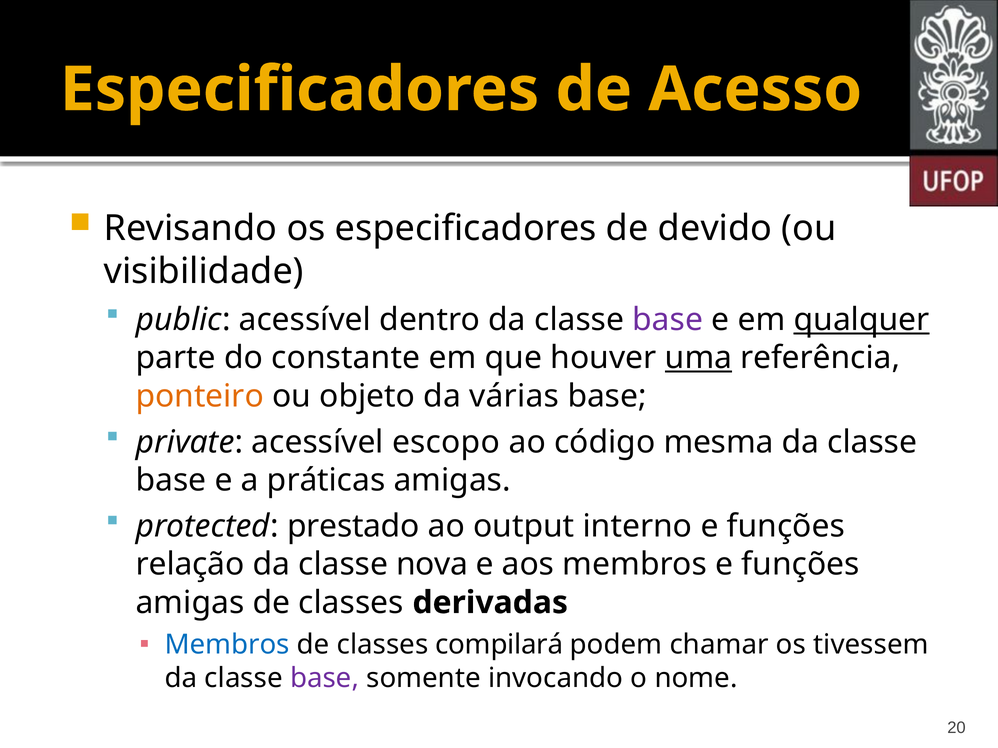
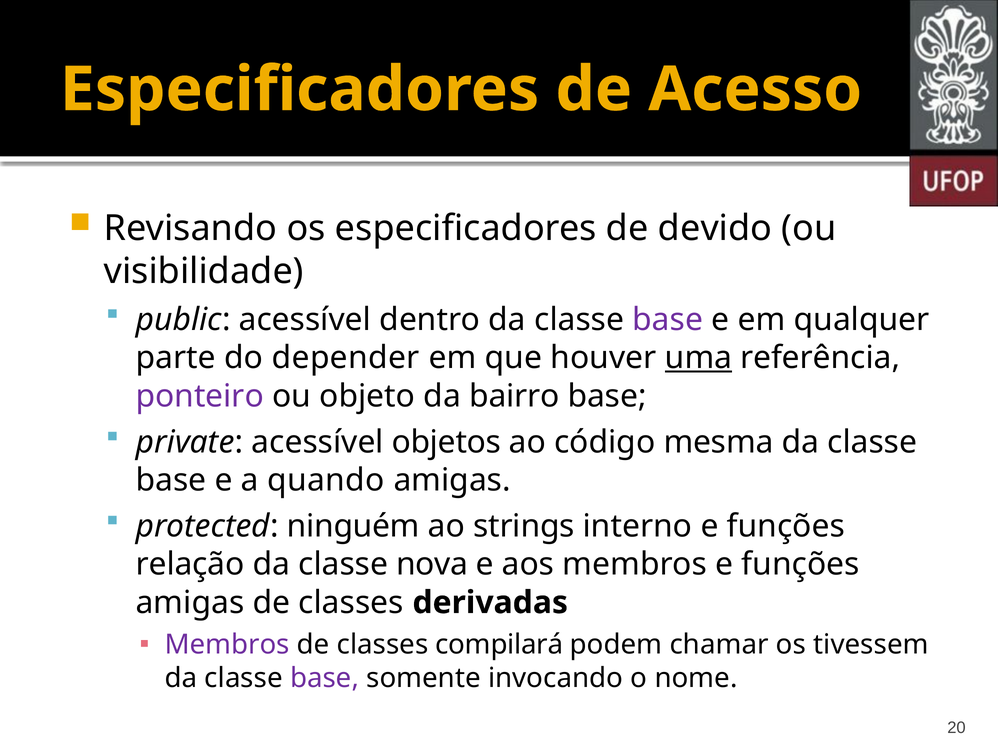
qualquer underline: present -> none
constante: constante -> depender
ponteiro colour: orange -> purple
várias: várias -> bairro
escopo: escopo -> objetos
práticas: práticas -> quando
prestado: prestado -> ninguém
output: output -> strings
Membros at (227, 645) colour: blue -> purple
